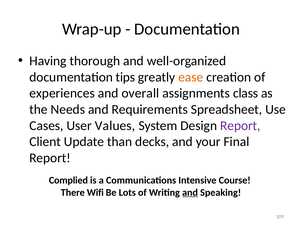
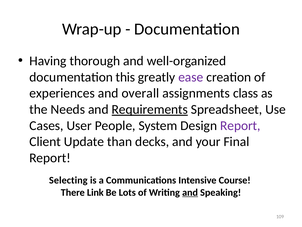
tips: tips -> this
ease colour: orange -> purple
Requirements underline: none -> present
Values: Values -> People
Complied: Complied -> Selecting
Wifi: Wifi -> Link
